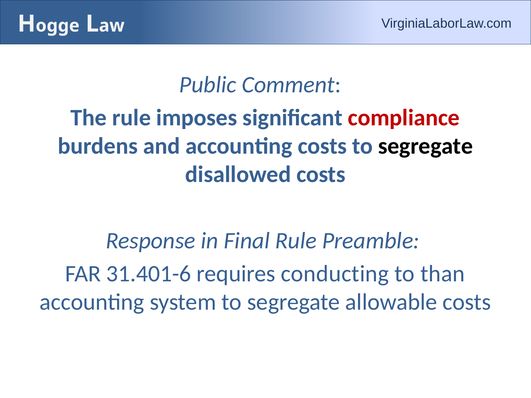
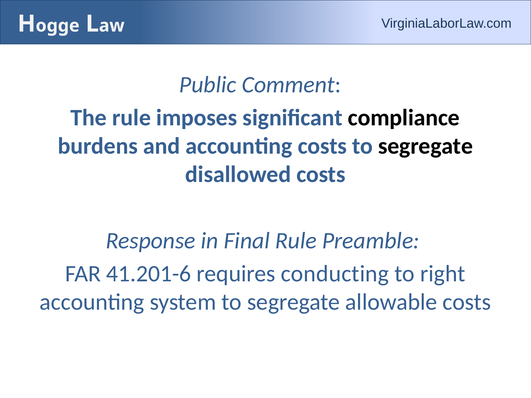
compliance colour: red -> black
31.401-6: 31.401-6 -> 41.201-6
than: than -> right
